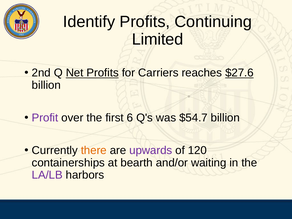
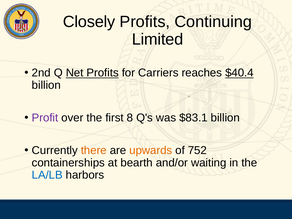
Identify: Identify -> Closely
$27.6: $27.6 -> $40.4
6: 6 -> 8
$54.7: $54.7 -> $83.1
upwards colour: purple -> orange
120: 120 -> 752
LA/LB colour: purple -> blue
